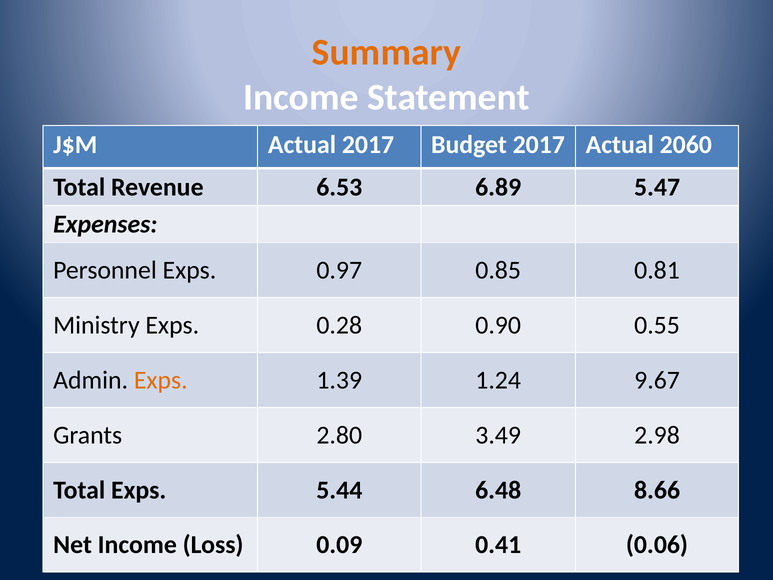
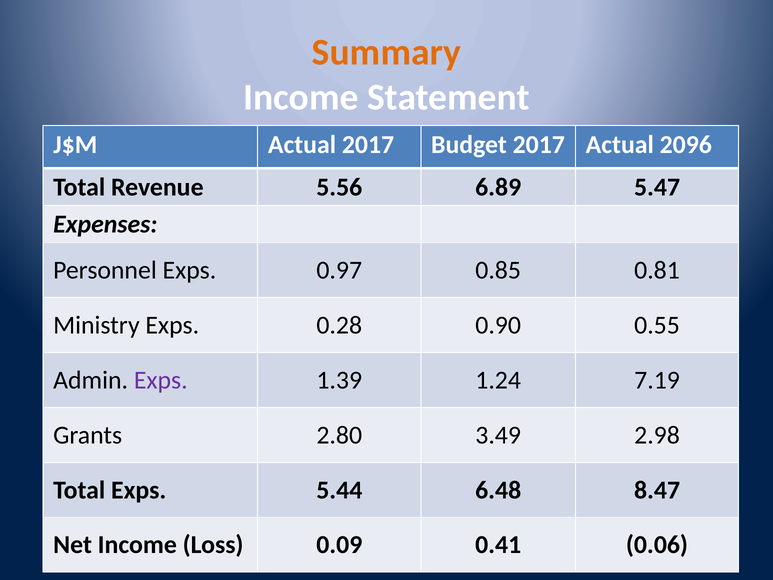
2060: 2060 -> 2096
6.53: 6.53 -> 5.56
Exps at (161, 380) colour: orange -> purple
9.67: 9.67 -> 7.19
8.66: 8.66 -> 8.47
